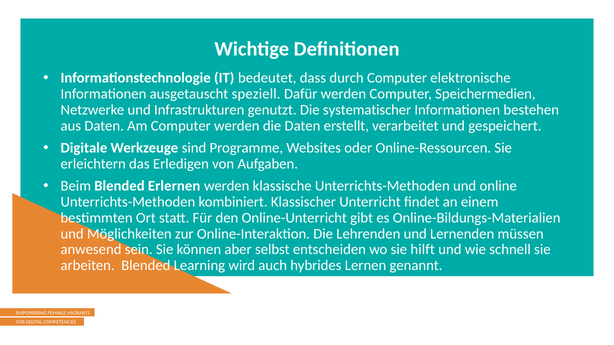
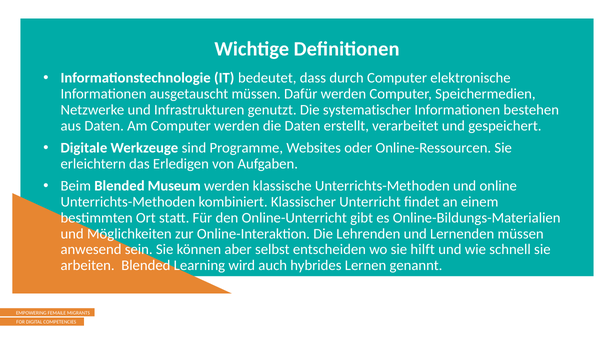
ausgetauscht speziell: speziell -> müssen
Erlernen: Erlernen -> Museum
